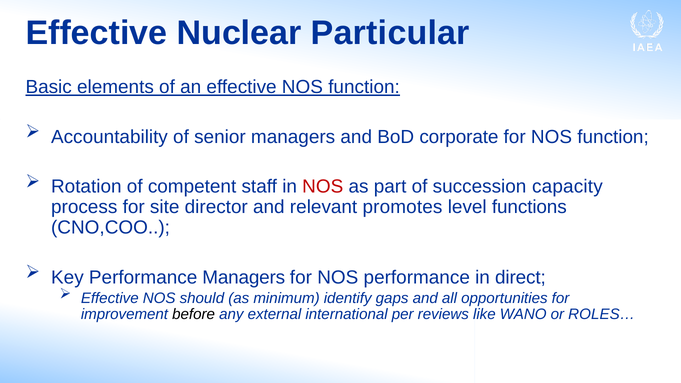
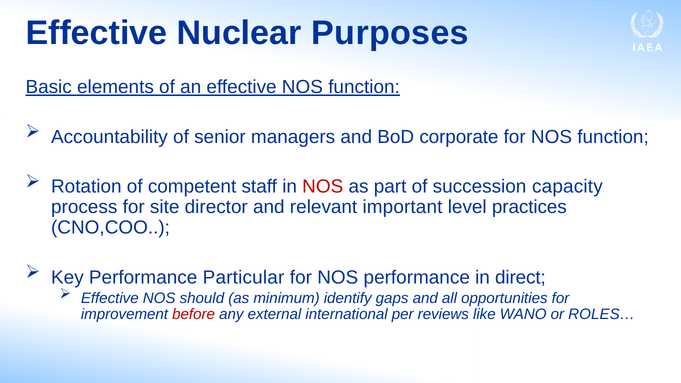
Particular: Particular -> Purposes
promotes: promotes -> important
functions: functions -> practices
Performance Managers: Managers -> Particular
before colour: black -> red
